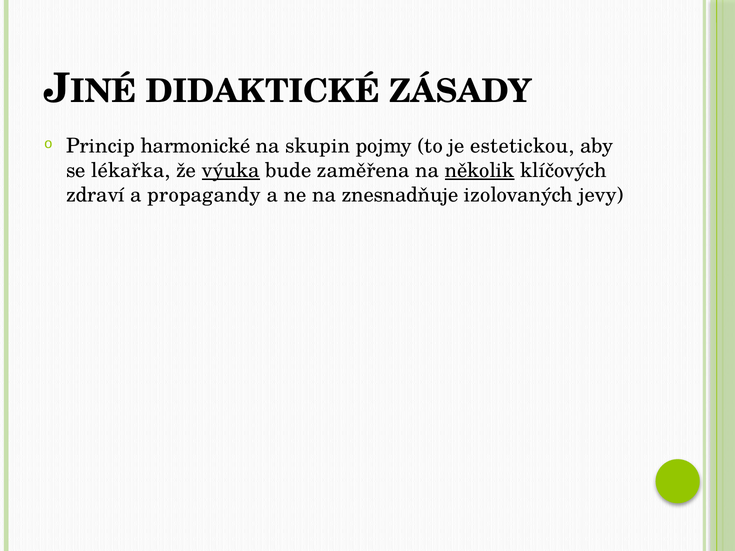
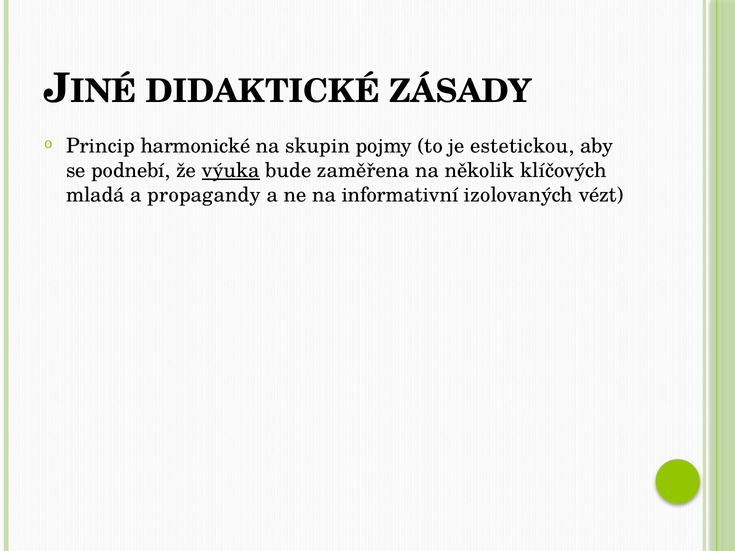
lékařka: lékařka -> podnebí
několik underline: present -> none
zdraví: zdraví -> mladá
znesnadňuje: znesnadňuje -> informativní
jevy: jevy -> vézt
